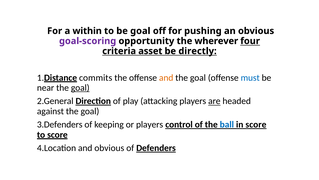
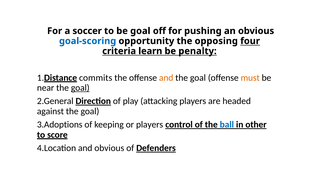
within: within -> soccer
goal-scoring colour: purple -> blue
wherever: wherever -> opposing
asset: asset -> learn
directly: directly -> penalty
must colour: blue -> orange
are underline: present -> none
3.Defenders: 3.Defenders -> 3.Adoptions
in score: score -> other
